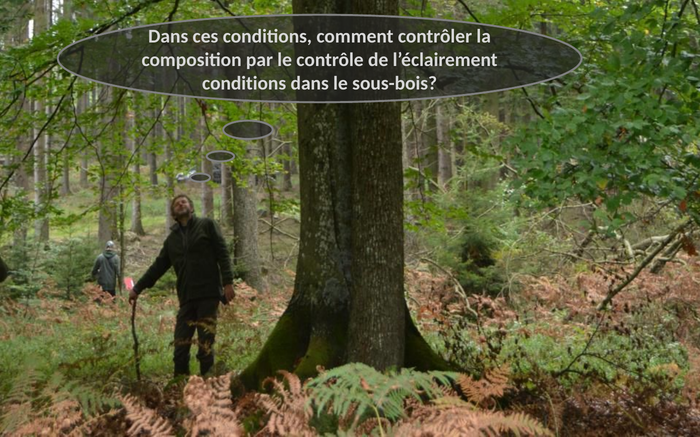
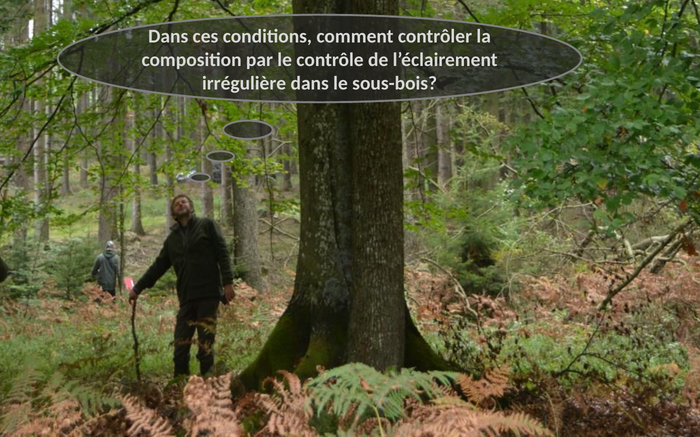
conditions at (244, 83): conditions -> irrégulière
